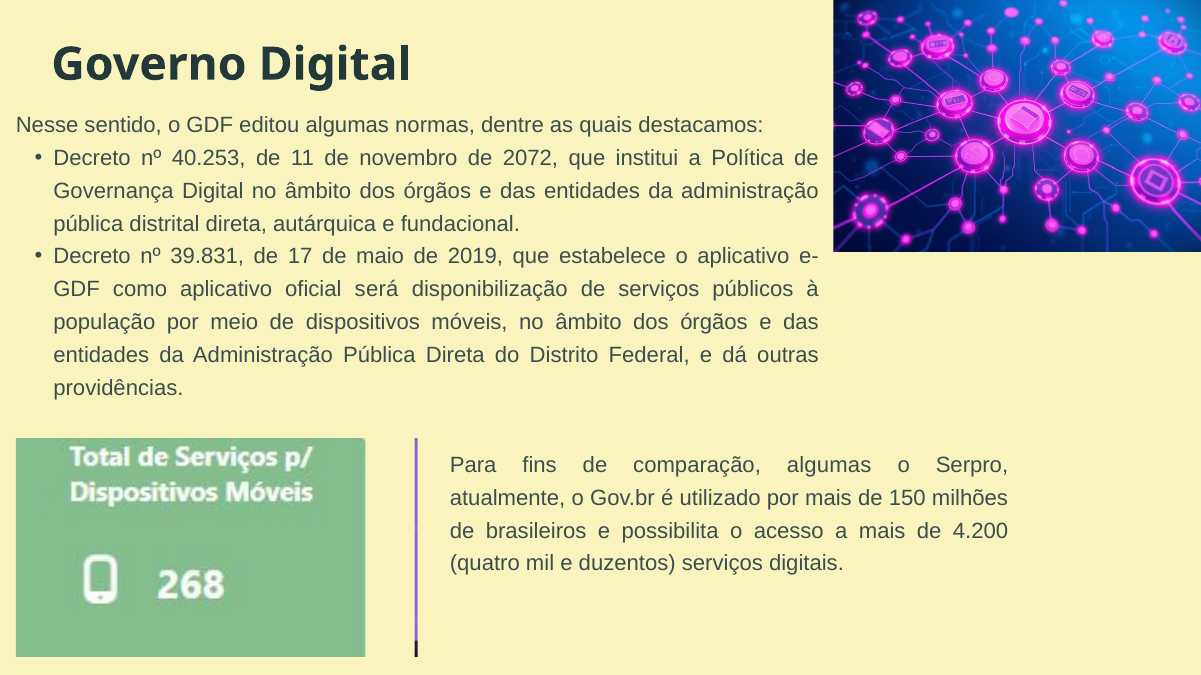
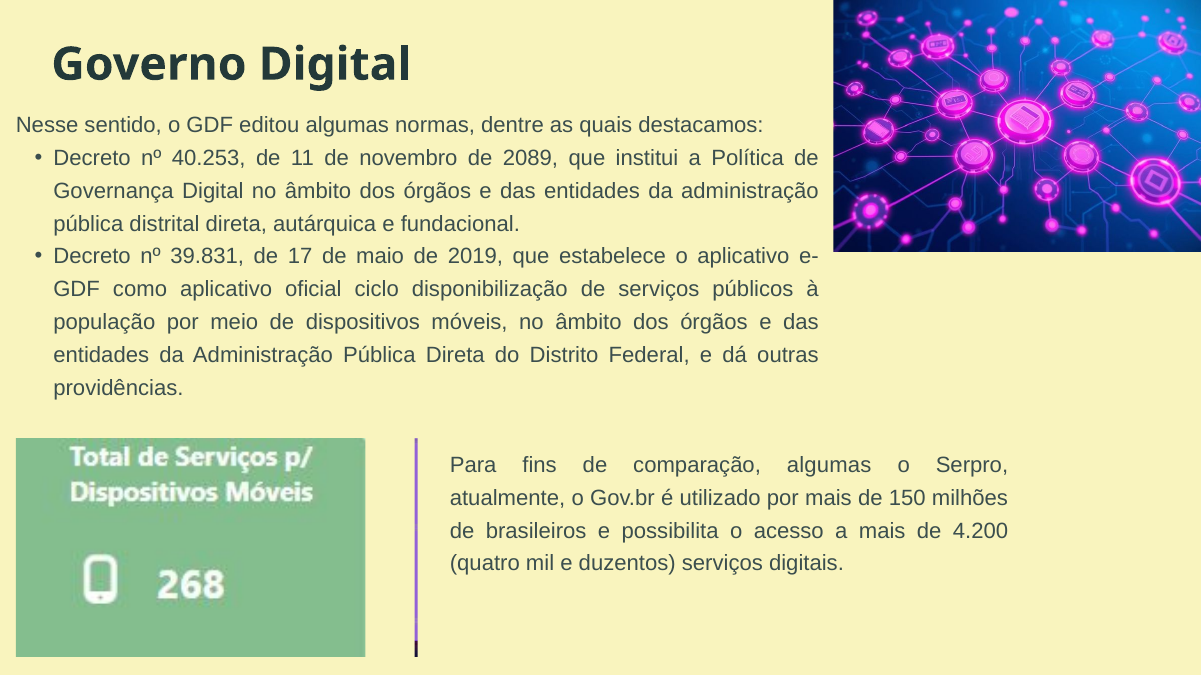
2072: 2072 -> 2089
será: será -> ciclo
